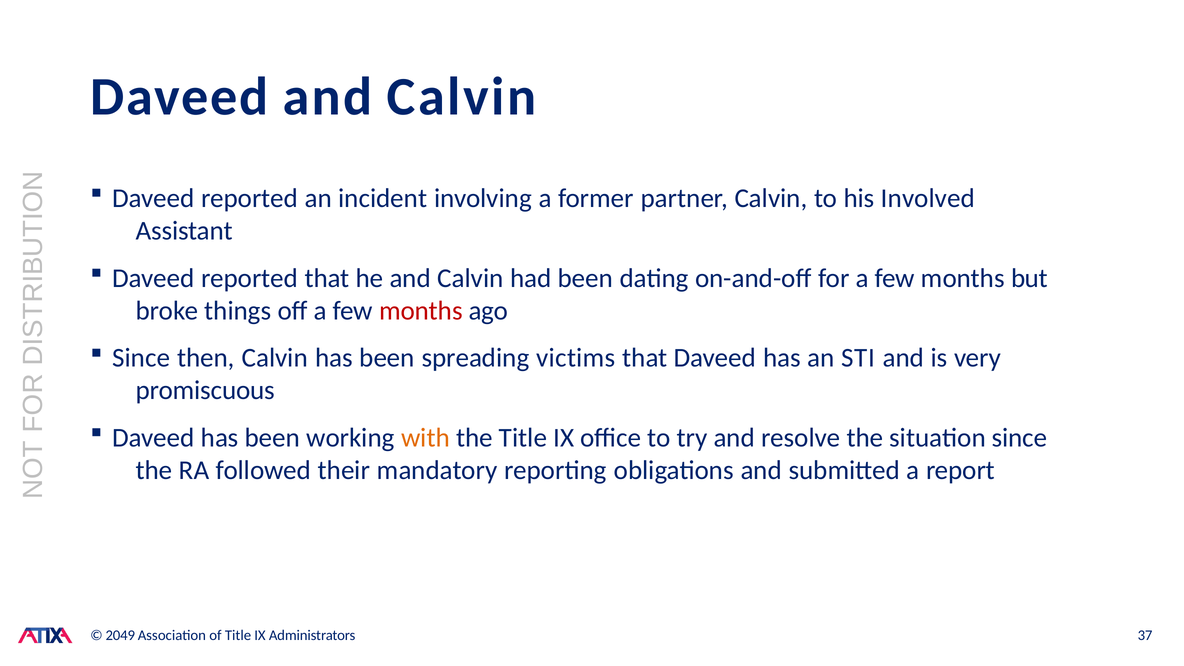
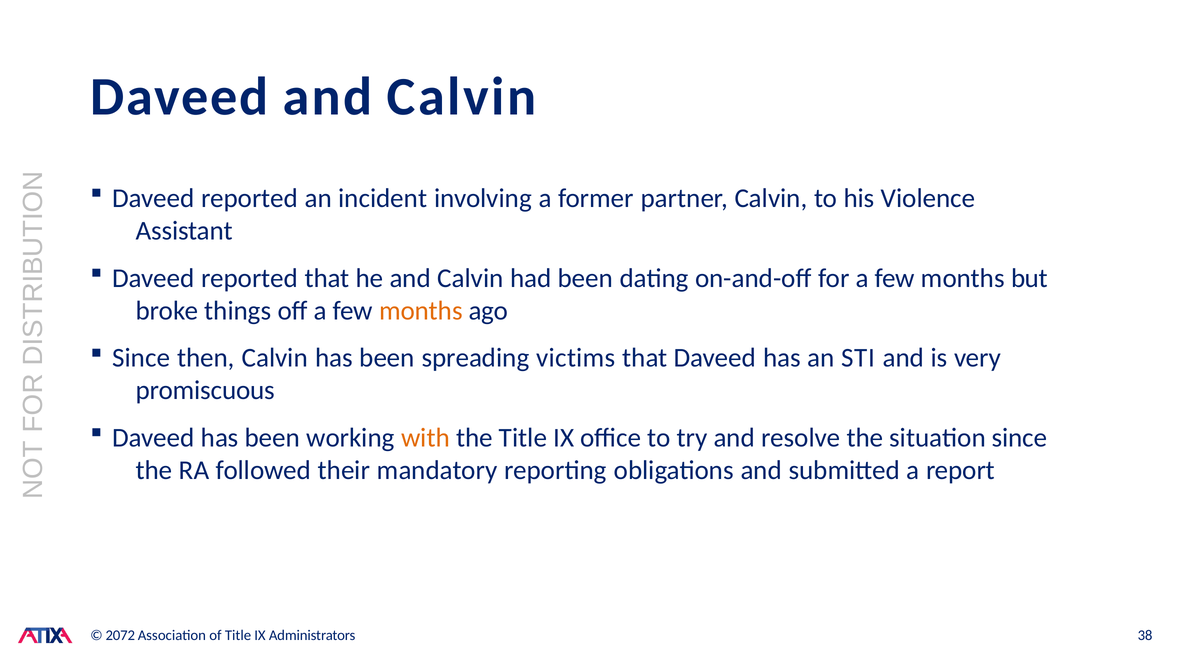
Involved: Involved -> Violence
months at (421, 311) colour: red -> orange
2049: 2049 -> 2072
37: 37 -> 38
